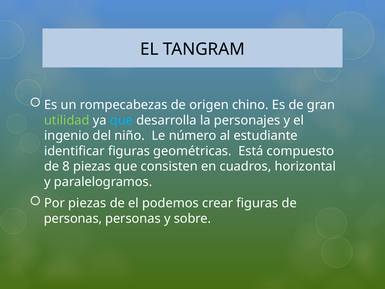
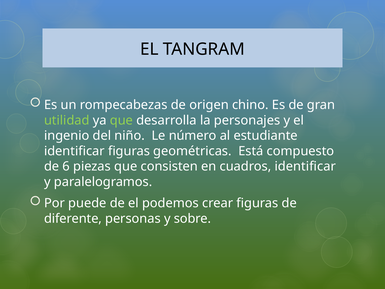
que at (121, 120) colour: light blue -> light green
8: 8 -> 6
cuadros horizontal: horizontal -> identificar
Por piezas: piezas -> puede
personas at (73, 218): personas -> diferente
